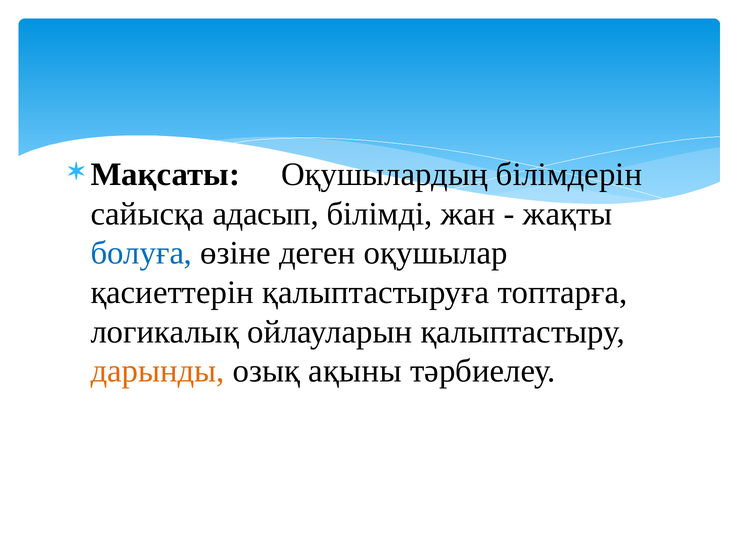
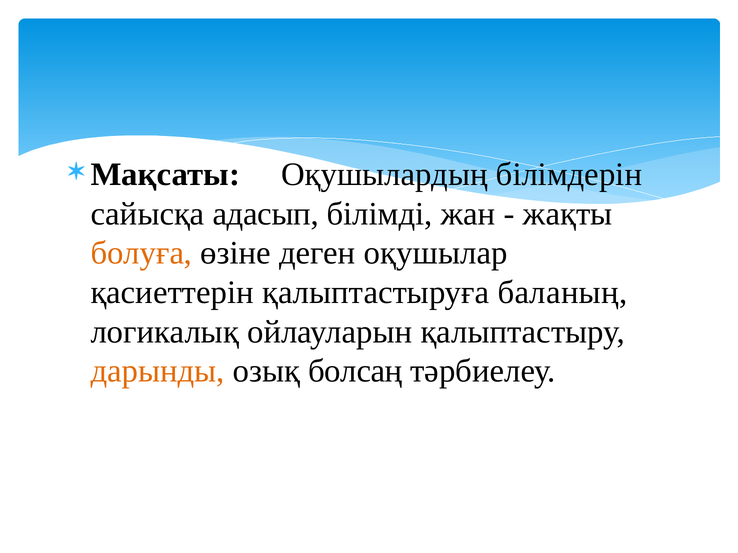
болуға colour: blue -> orange
топтарға: топтарға -> баланың
ақыны: ақыны -> болсаң
